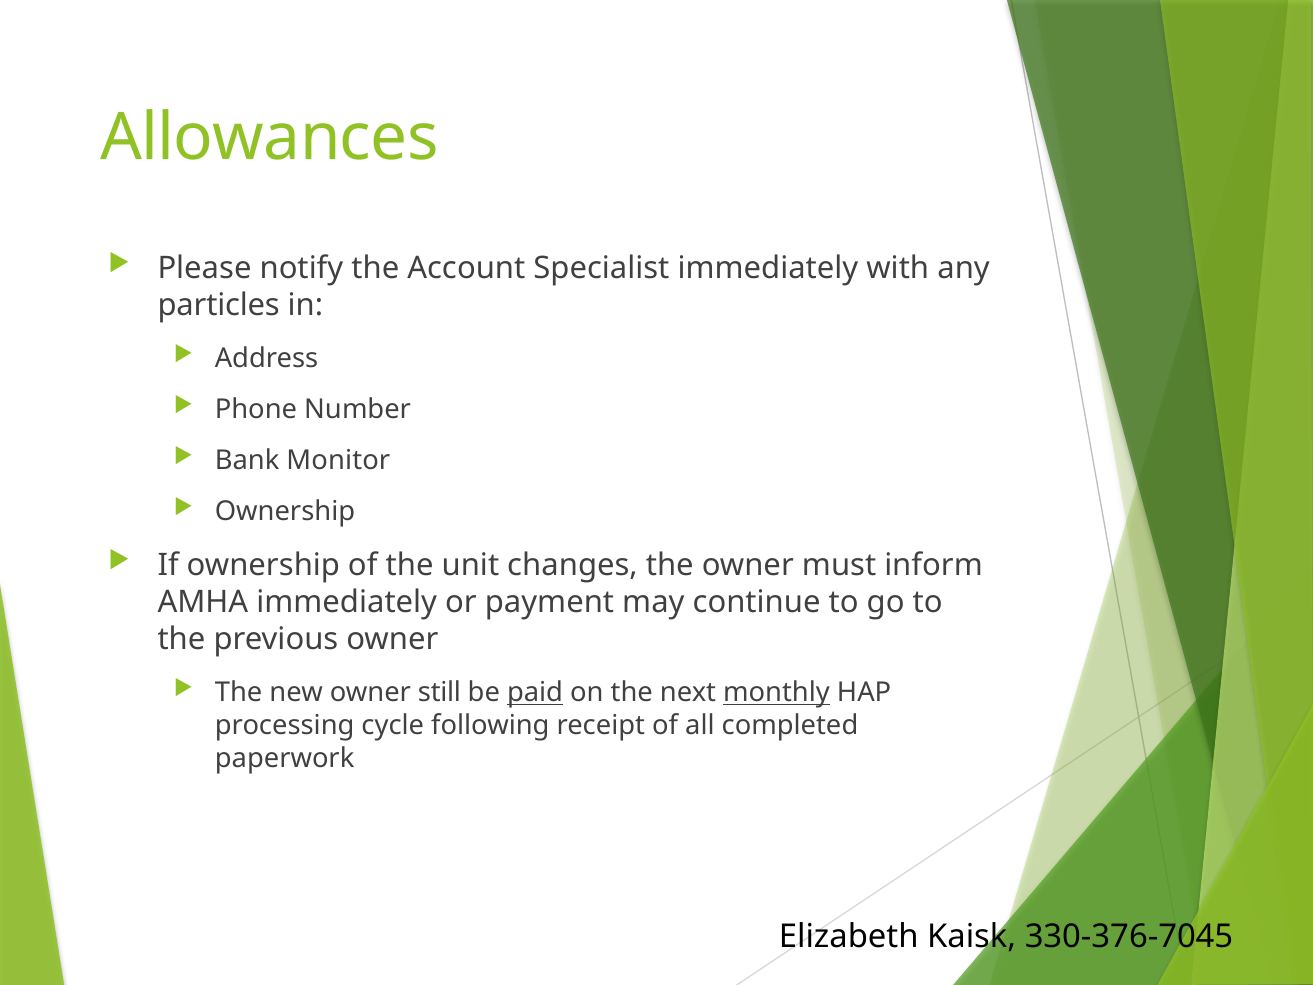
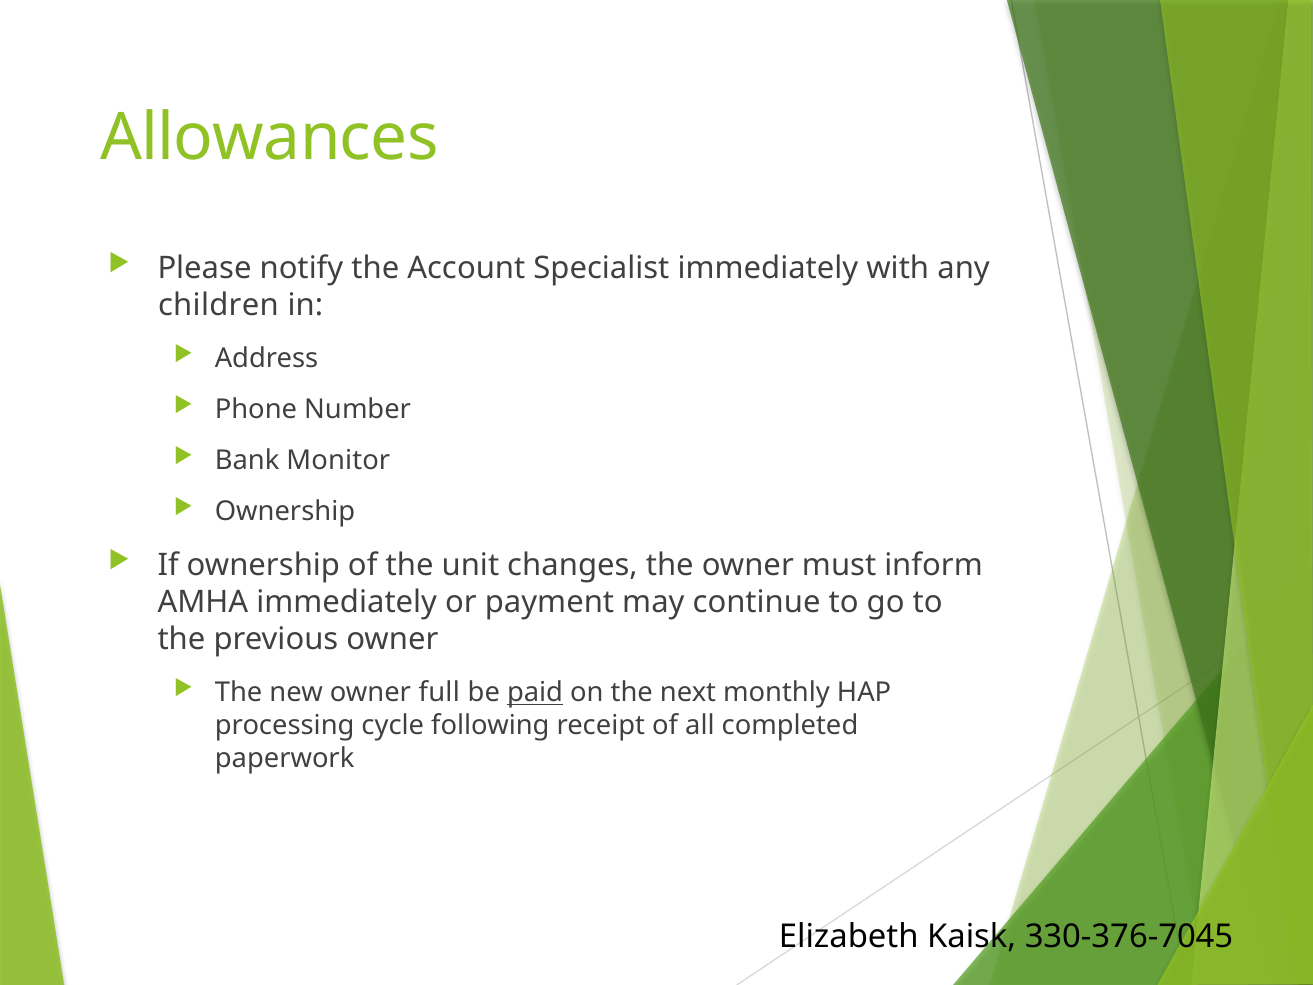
particles: particles -> children
still: still -> full
monthly underline: present -> none
